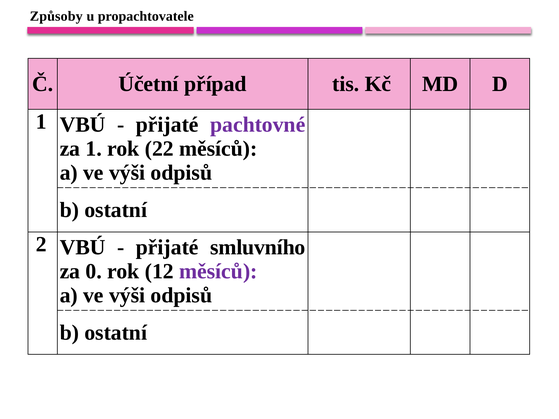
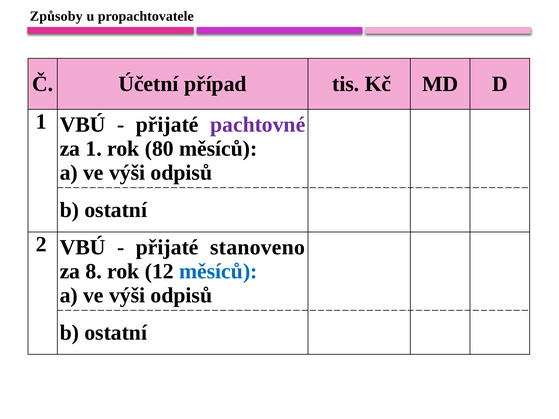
22: 22 -> 80
smluvního: smluvního -> stanoveno
0: 0 -> 8
měsíců at (218, 271) colour: purple -> blue
